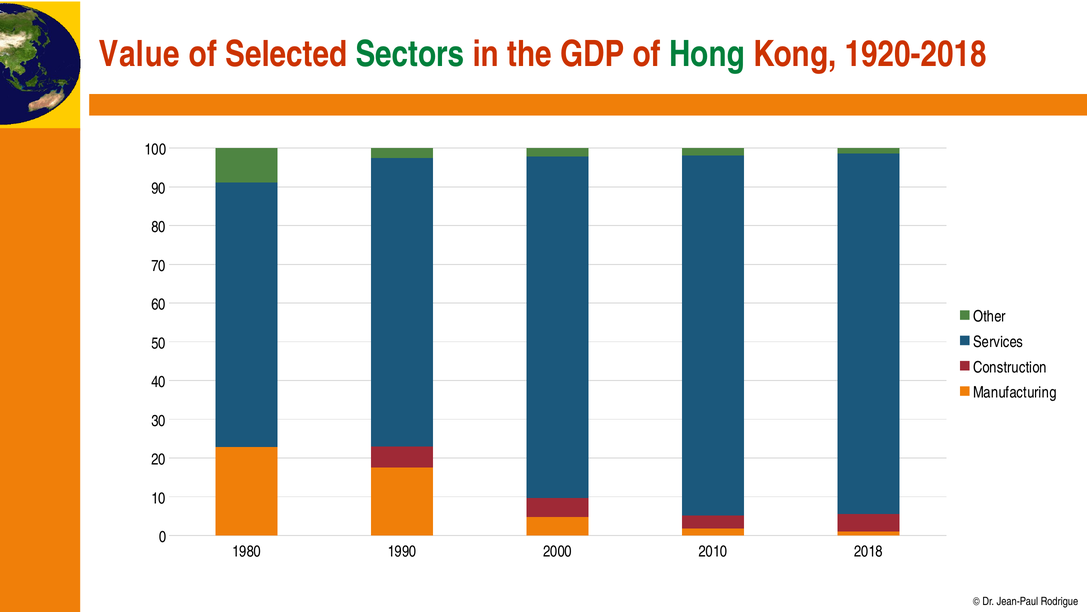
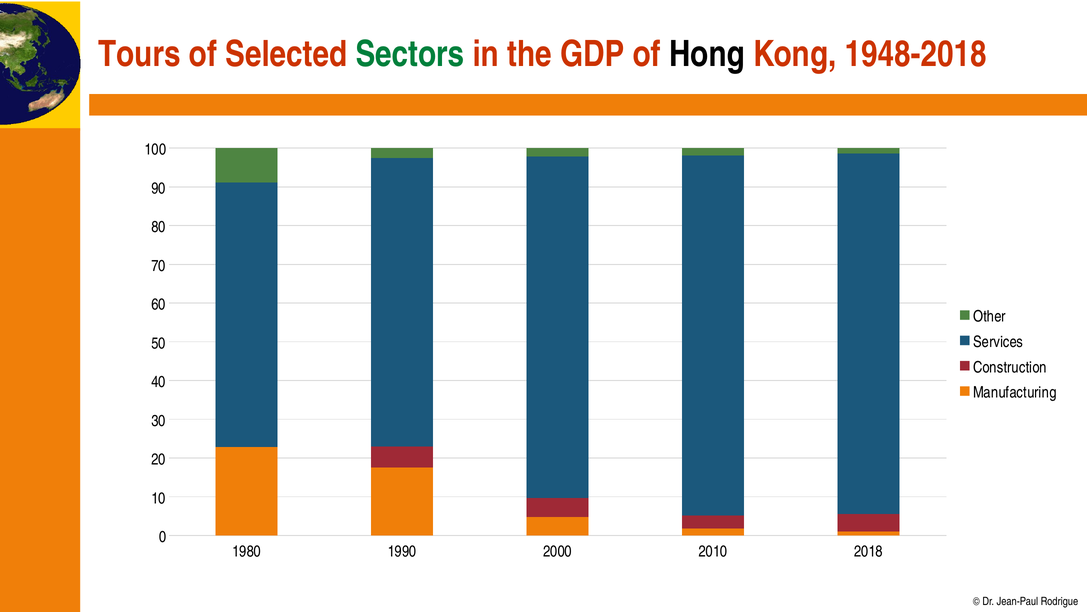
Value: Value -> Tours
Hong colour: green -> black
1920-2018: 1920-2018 -> 1948-2018
